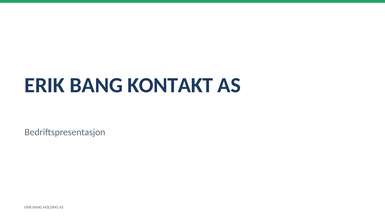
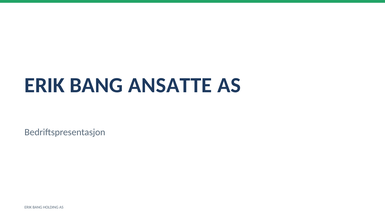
KONTAKT: KONTAKT -> ANSATTE
